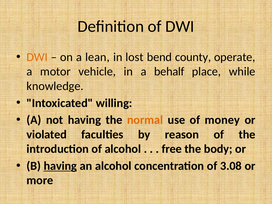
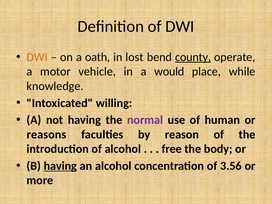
lean: lean -> oath
county underline: none -> present
behalf: behalf -> would
normal colour: orange -> purple
money: money -> human
violated: violated -> reasons
3.08: 3.08 -> 3.56
